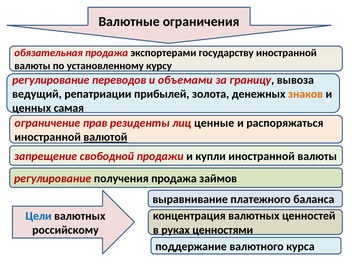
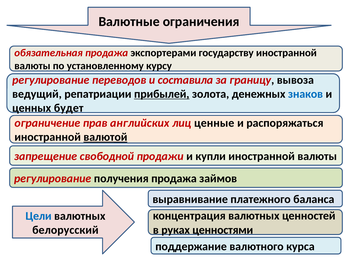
объемами: объемами -> составила
прибылей underline: none -> present
знаков colour: orange -> blue
самая: самая -> будет
резиденты: резиденты -> английских
российскому: российскому -> белорусский
